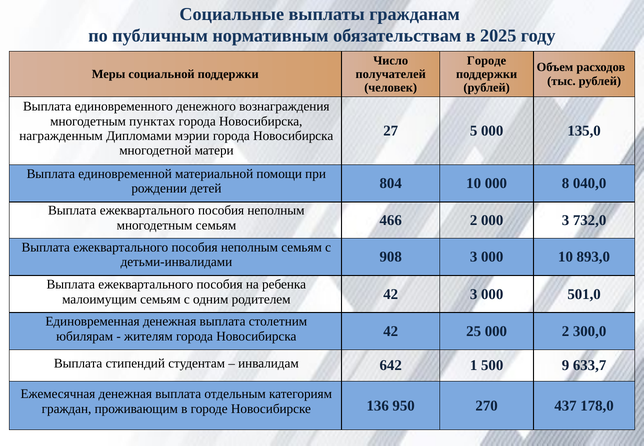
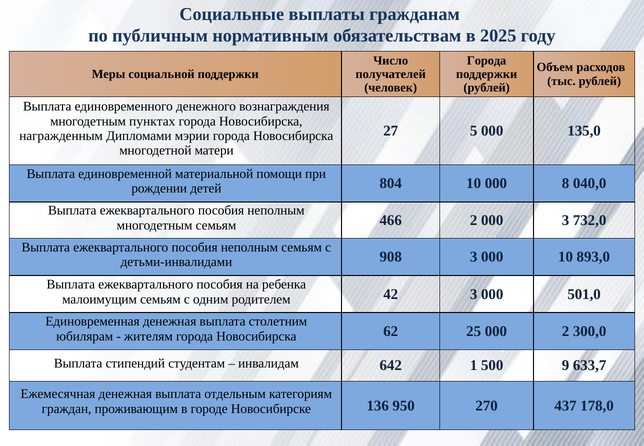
Городе at (487, 60): Городе -> Города
Новосибирска 42: 42 -> 62
